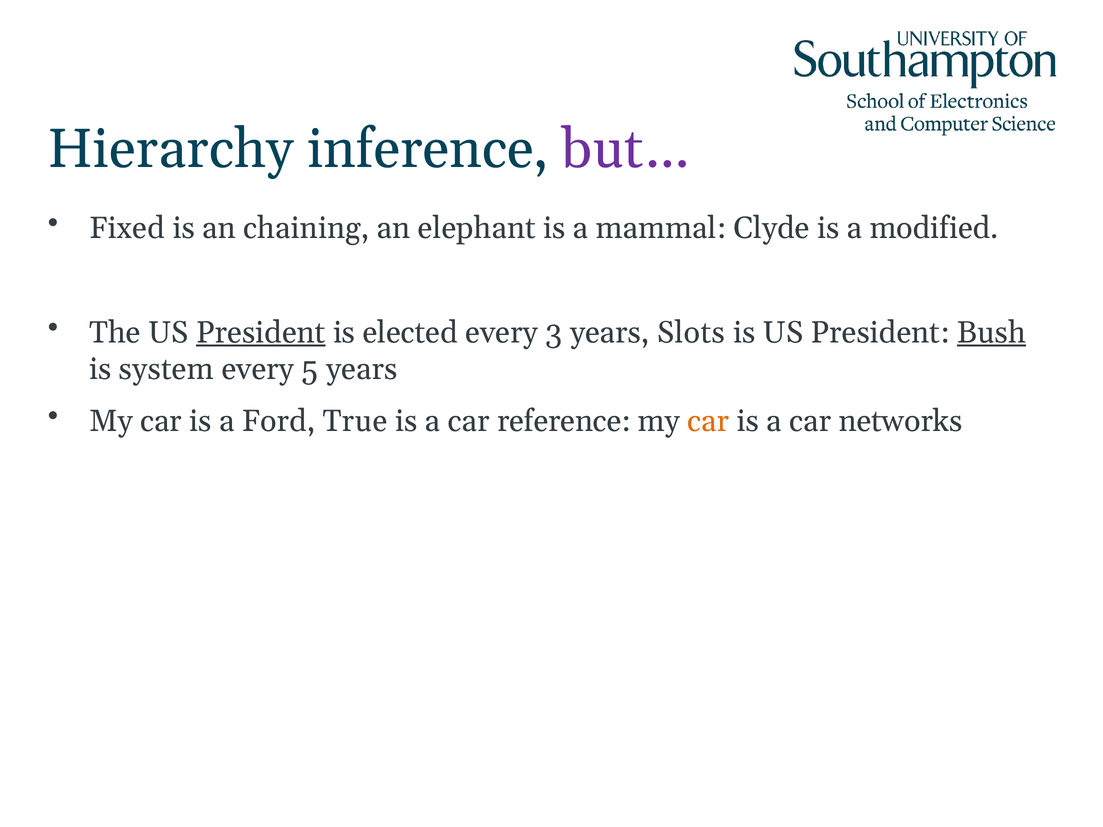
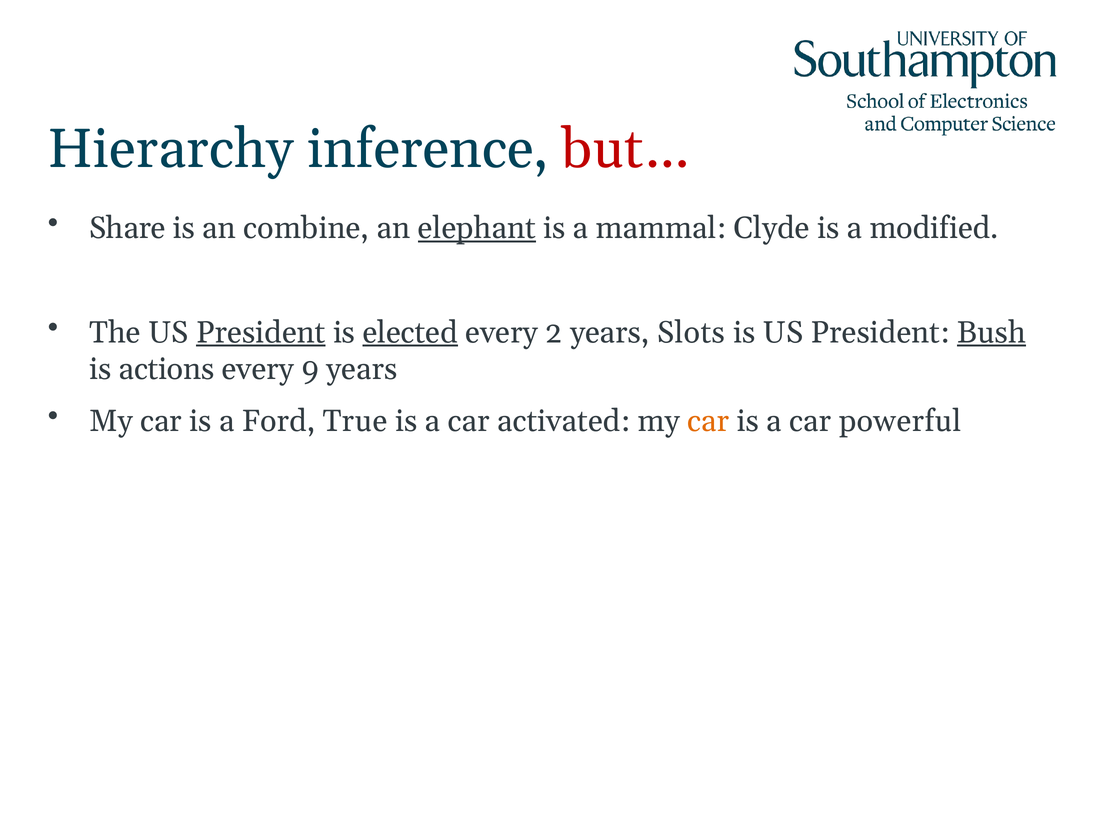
but… colour: purple -> red
Fixed: Fixed -> Share
chaining: chaining -> combine
elephant underline: none -> present
elected underline: none -> present
3: 3 -> 2
system: system -> actions
5: 5 -> 9
reference: reference -> activated
networks: networks -> powerful
